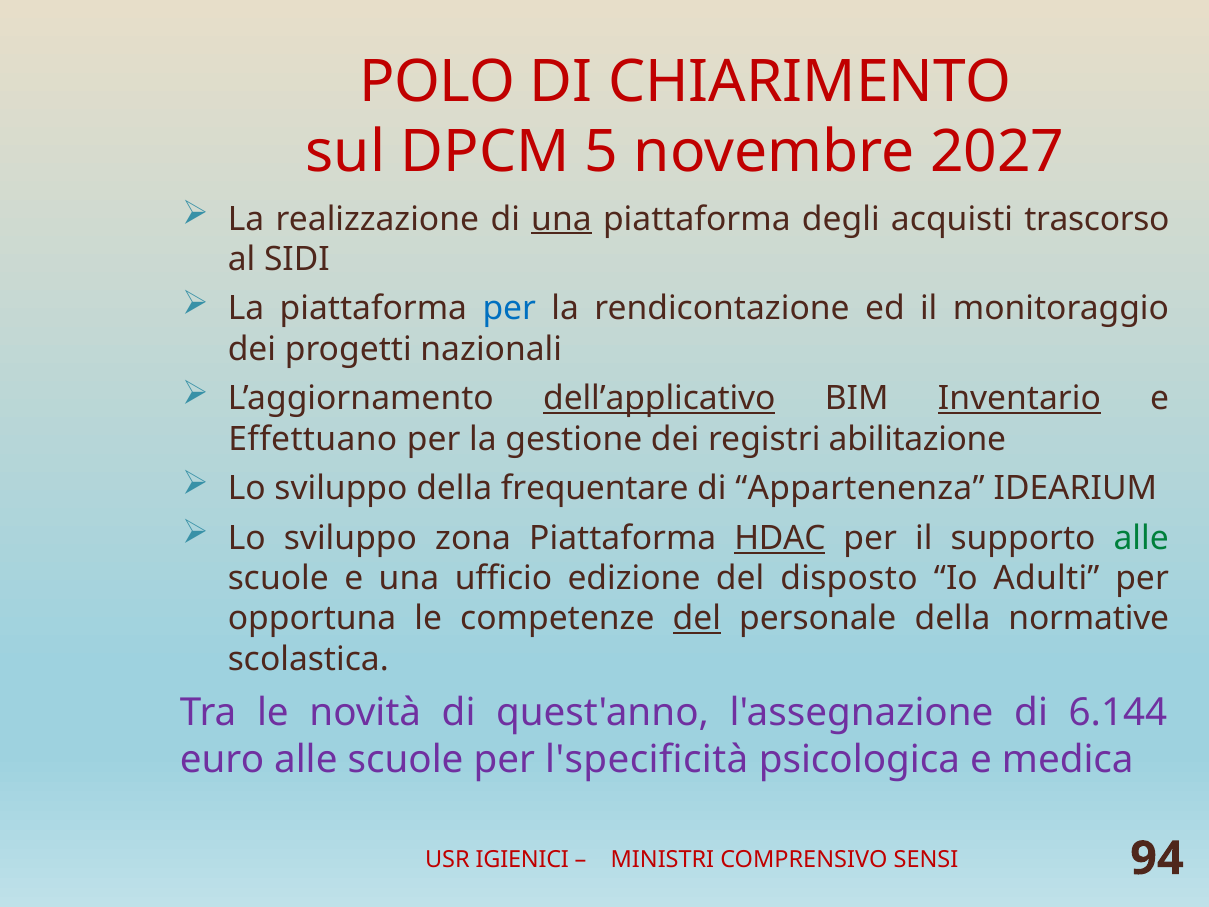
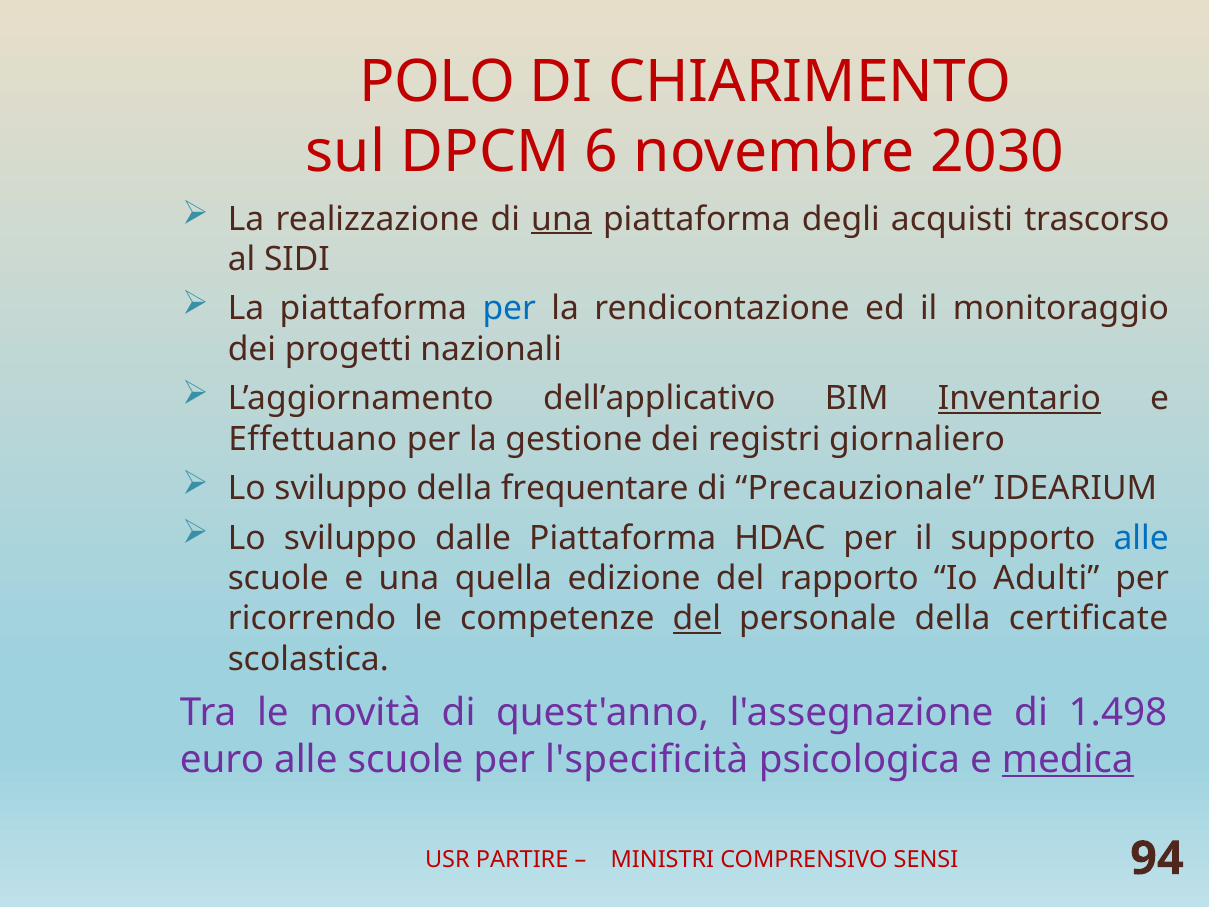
5: 5 -> 6
2027: 2027 -> 2030
dell’applicativo underline: present -> none
abilitazione: abilitazione -> giornaliero
Appartenenza: Appartenenza -> Precauzionale
zona: zona -> dalle
HDAC underline: present -> none
alle at (1141, 538) colour: green -> blue
ufficio: ufficio -> quella
disposto: disposto -> rapporto
opportuna: opportuna -> ricorrendo
normative: normative -> certificate
6.144: 6.144 -> 1.498
medica underline: none -> present
IGIENICI: IGIENICI -> PARTIRE
